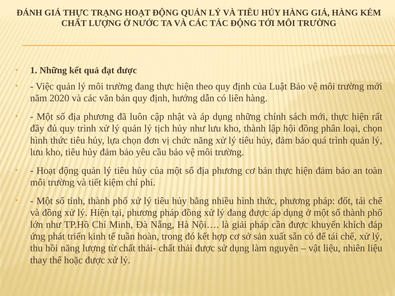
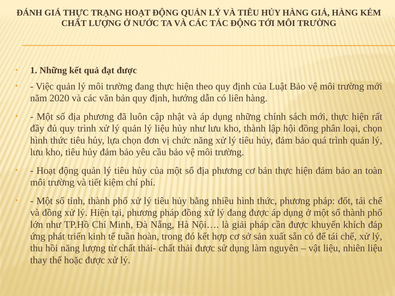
lý tịch: tịch -> liệu
